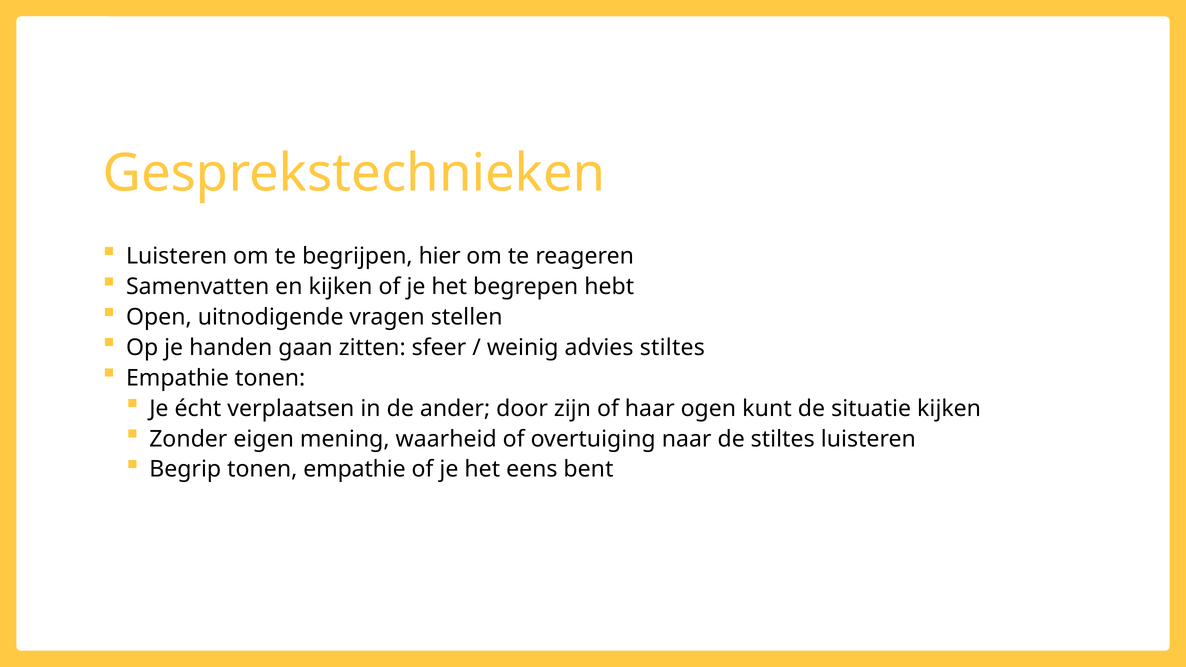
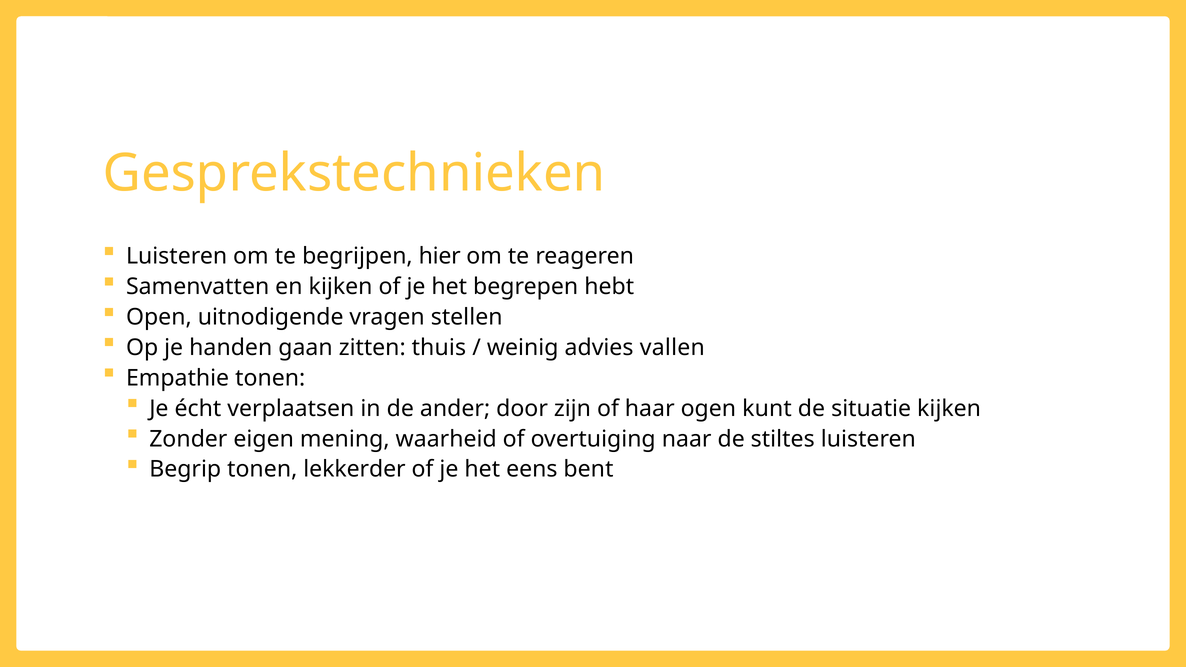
sfeer: sfeer -> thuis
advies stiltes: stiltes -> vallen
tonen empathie: empathie -> lekkerder
